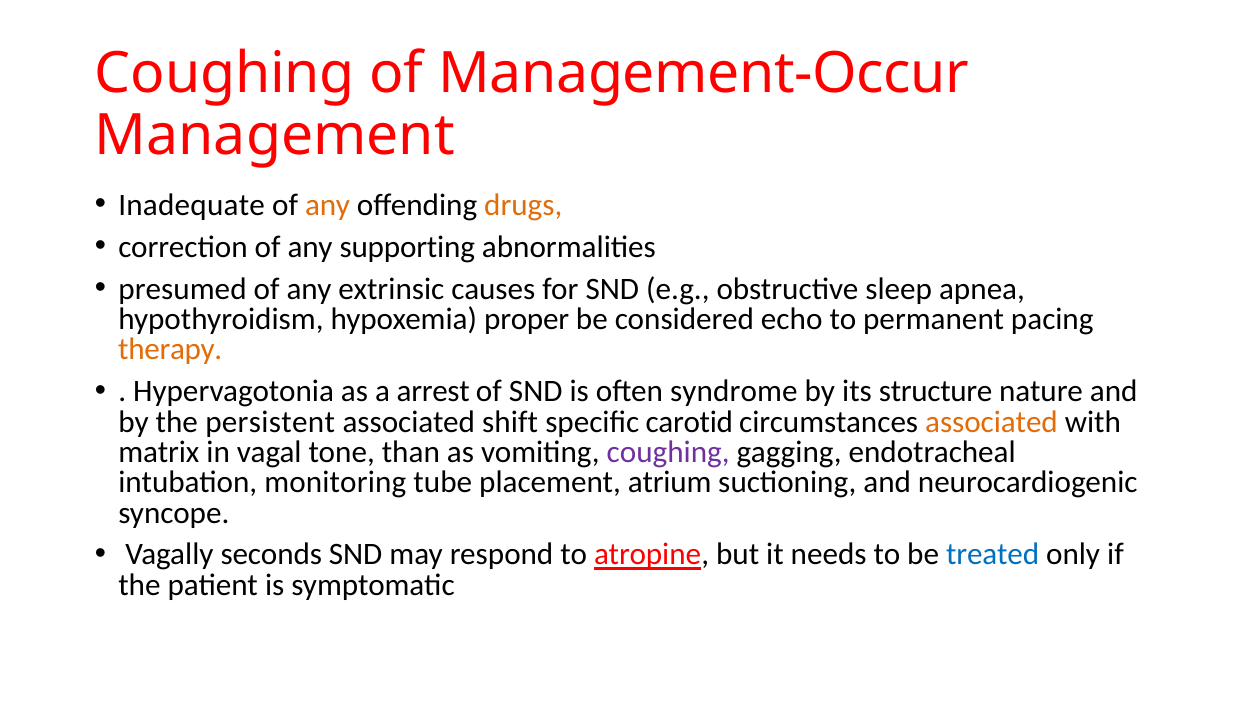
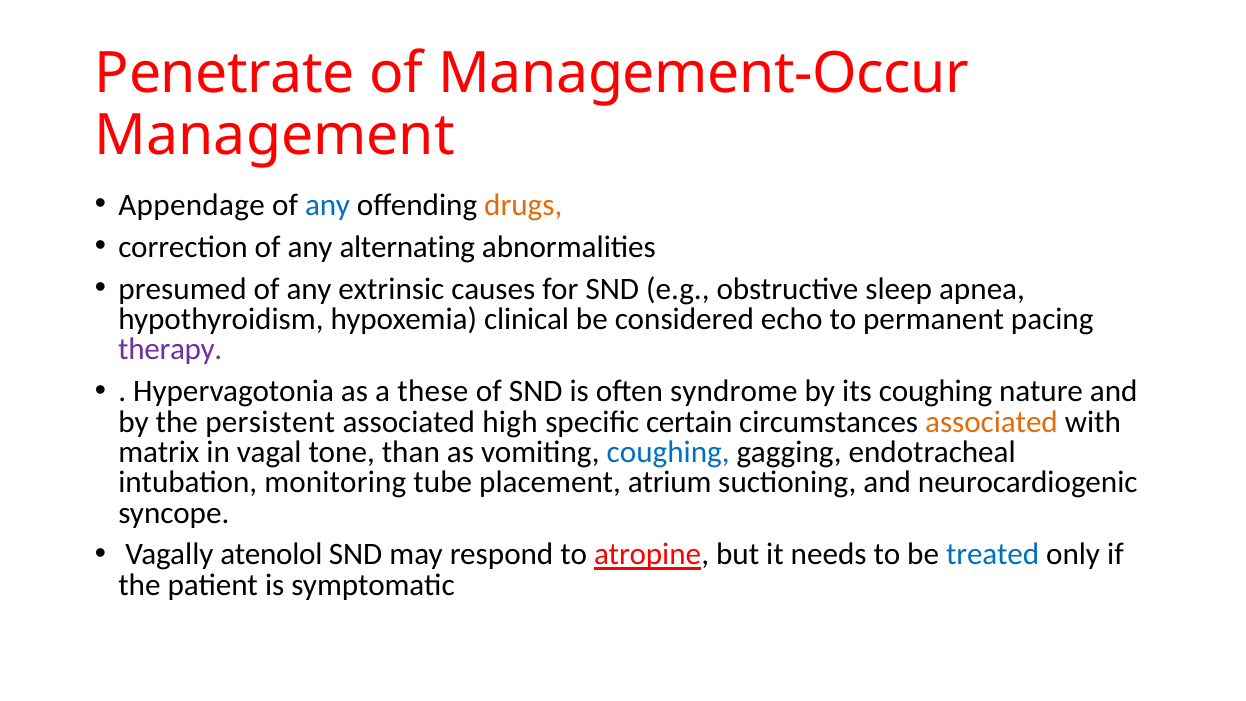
Coughing at (225, 74): Coughing -> Penetrate
Inadequate: Inadequate -> Appendage
any at (328, 205) colour: orange -> blue
supporting: supporting -> alternating
proper: proper -> clinical
therapy colour: orange -> purple
arrest: arrest -> these
its structure: structure -> coughing
shift: shift -> high
carotid: carotid -> certain
coughing at (668, 452) colour: purple -> blue
seconds: seconds -> atenolol
